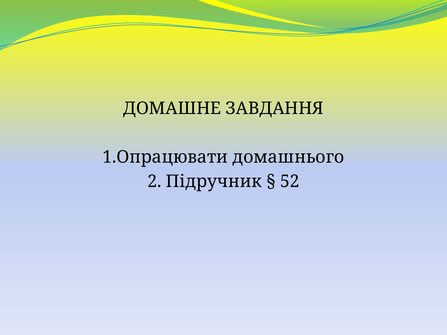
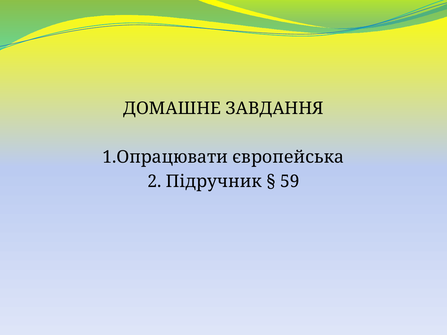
домашнього: домашнього -> європейська
52: 52 -> 59
